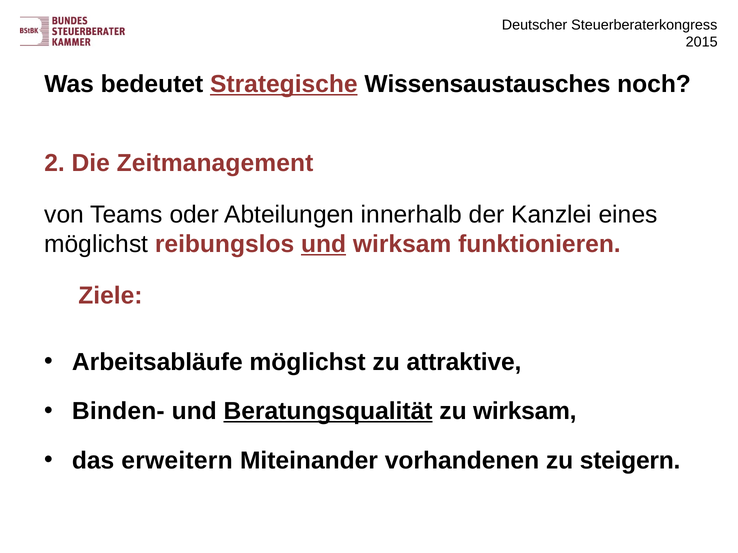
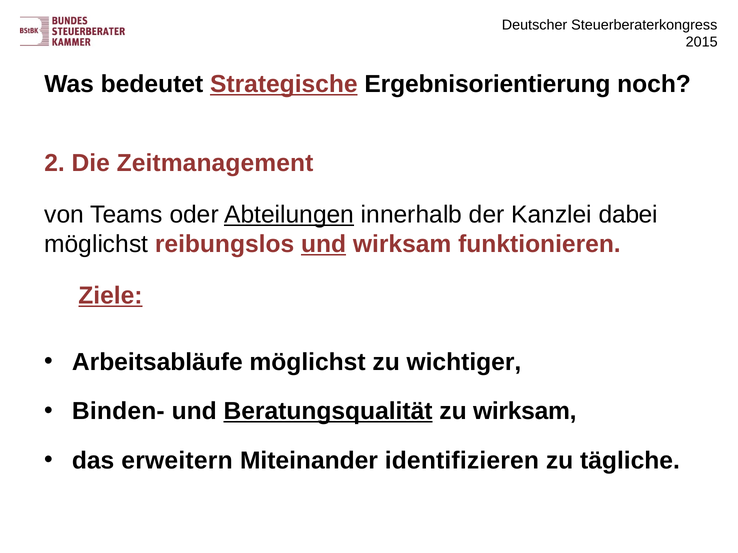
Wissensaustausches: Wissensaustausches -> Ergebnisorientierung
Abteilungen underline: none -> present
eines: eines -> dabei
Ziele underline: none -> present
attraktive: attraktive -> wichtiger
vorhandenen: vorhandenen -> identifizieren
steigern: steigern -> tägliche
